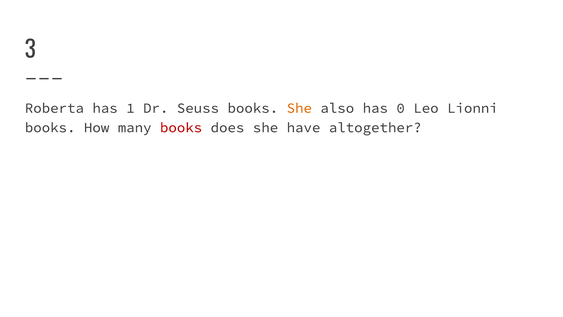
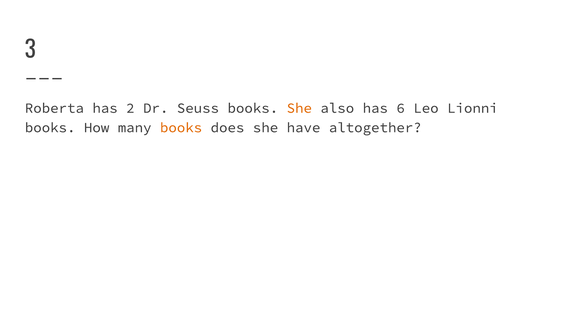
1: 1 -> 2
0: 0 -> 6
books at (181, 127) colour: red -> orange
